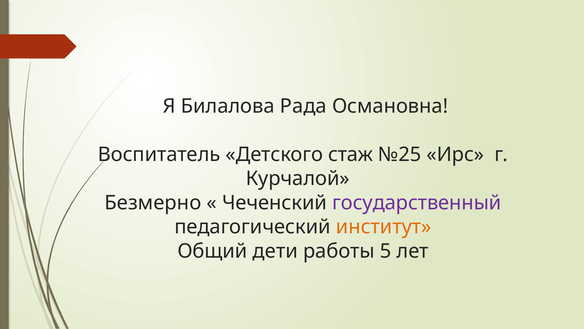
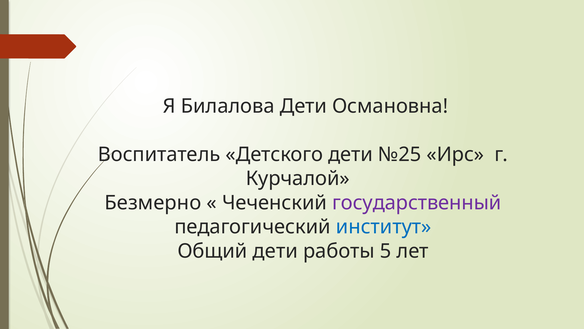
Билалова Рада: Рада -> Дети
Детского стаж: стаж -> дети
институт colour: orange -> blue
